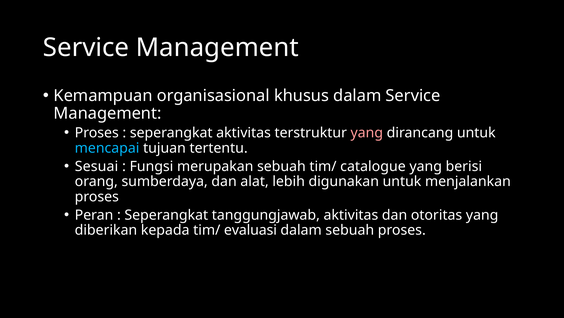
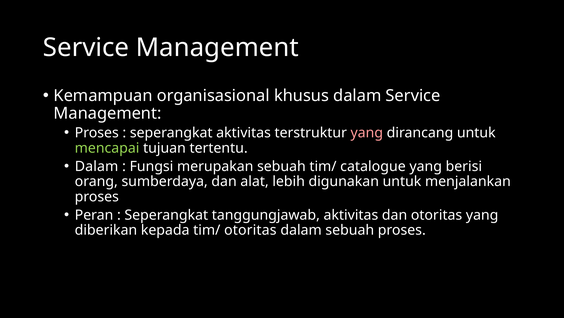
mencapai colour: light blue -> light green
Sesuai at (97, 166): Sesuai -> Dalam
tim/ evaluasi: evaluasi -> otoritas
